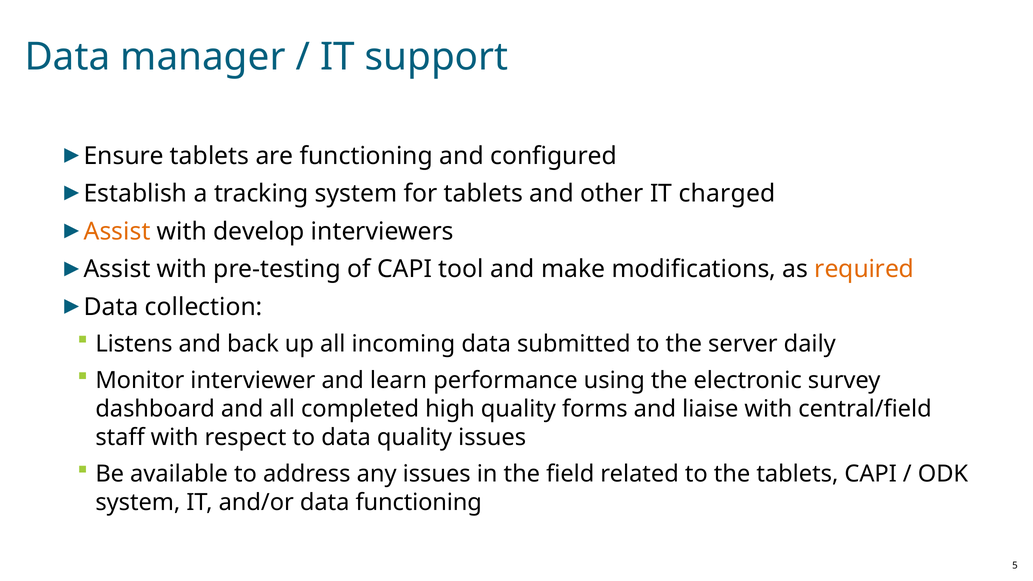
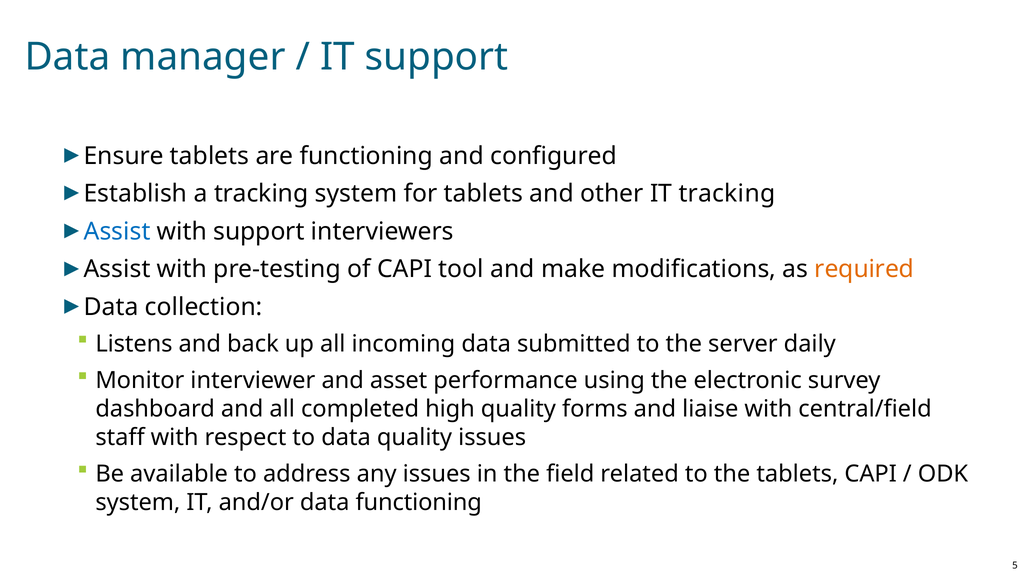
IT charged: charged -> tracking
Assist at (117, 232) colour: orange -> blue
with develop: develop -> support
learn: learn -> asset
